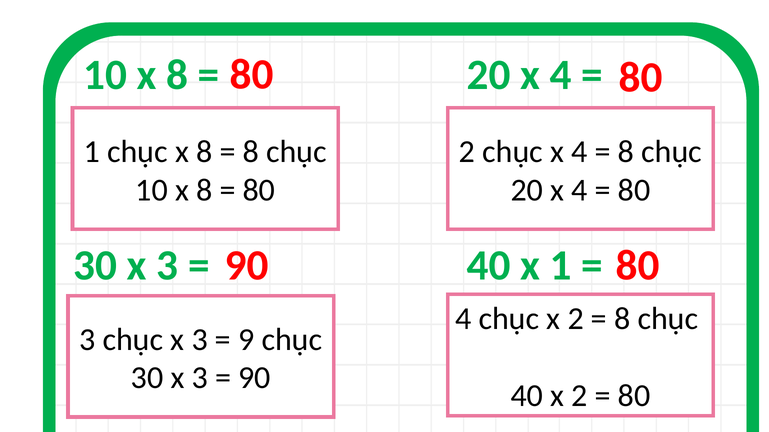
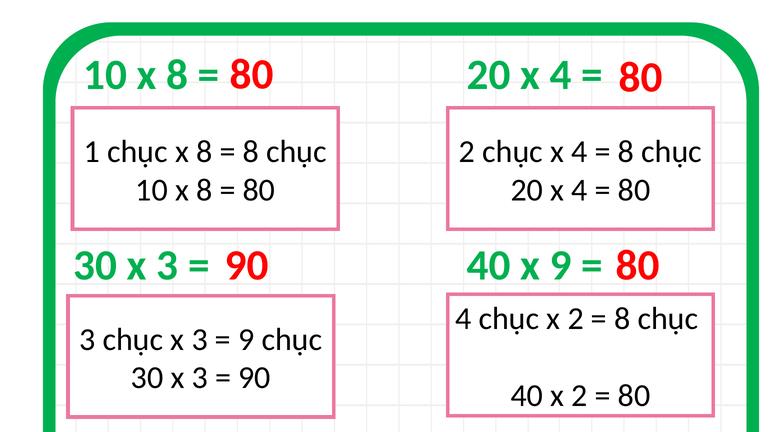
x 1: 1 -> 9
